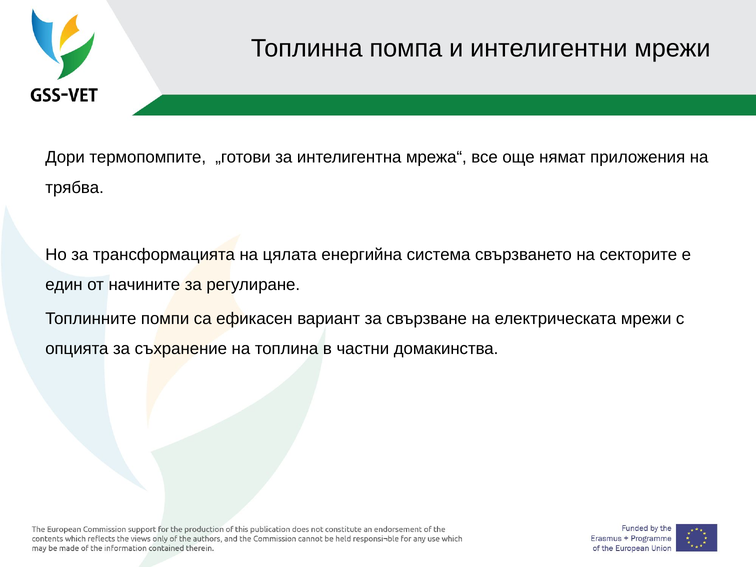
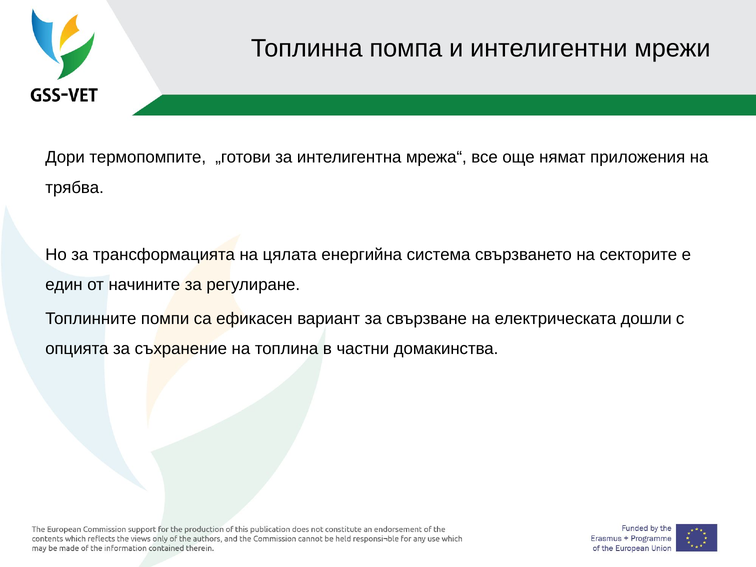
електрическата мрежи: мрежи -> дошли
